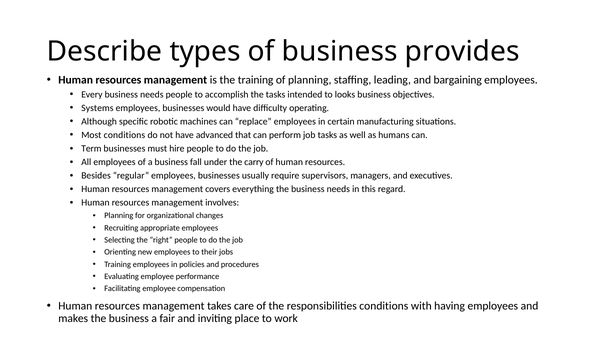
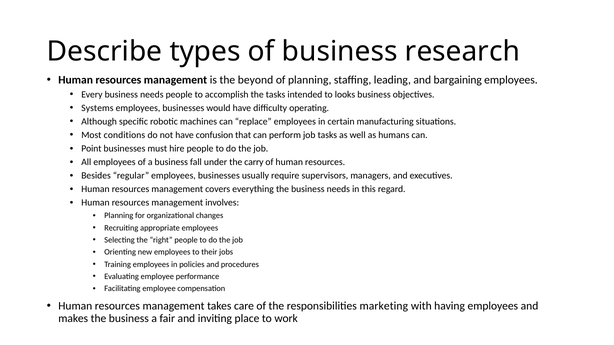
provides: provides -> research
the training: training -> beyond
advanced: advanced -> confusion
Term: Term -> Point
responsibilities conditions: conditions -> marketing
